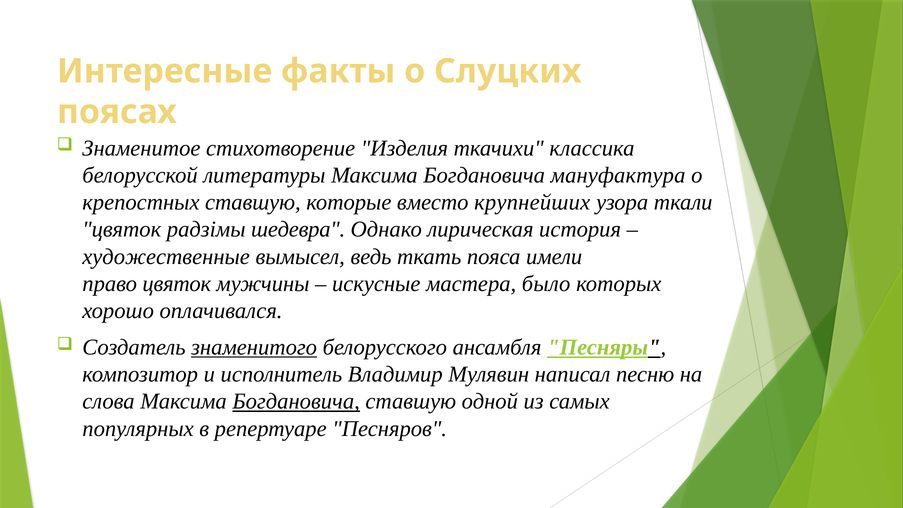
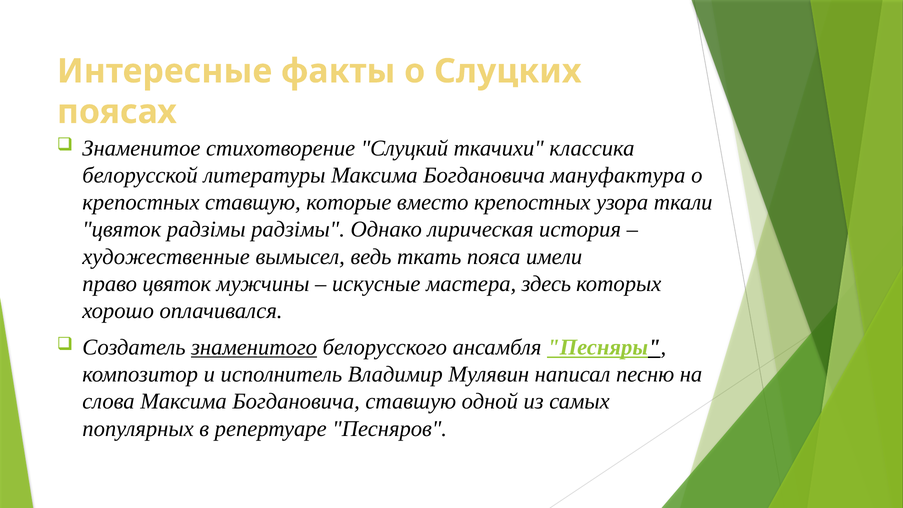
Изделия: Изделия -> Слуцкий
вместо крупнейших: крупнейших -> крепостных
радзімы шедевра: шедевра -> радзімы
было: было -> здесь
Богдановича at (296, 401) underline: present -> none
